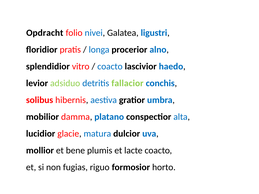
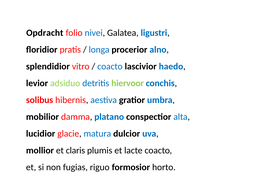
fallacior: fallacior -> hiervoor
bene: bene -> claris
